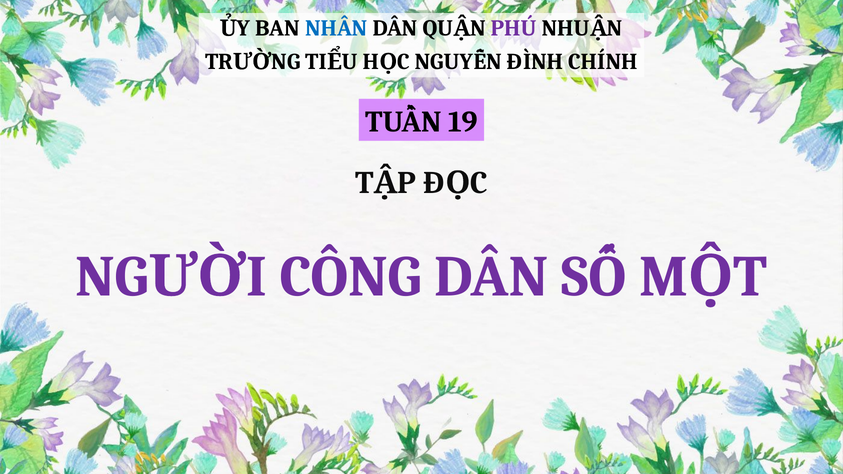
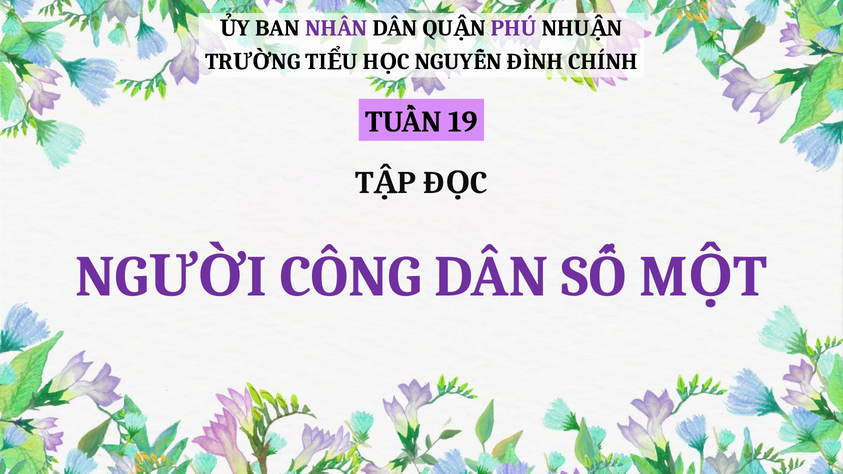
NHÂN colour: blue -> purple
